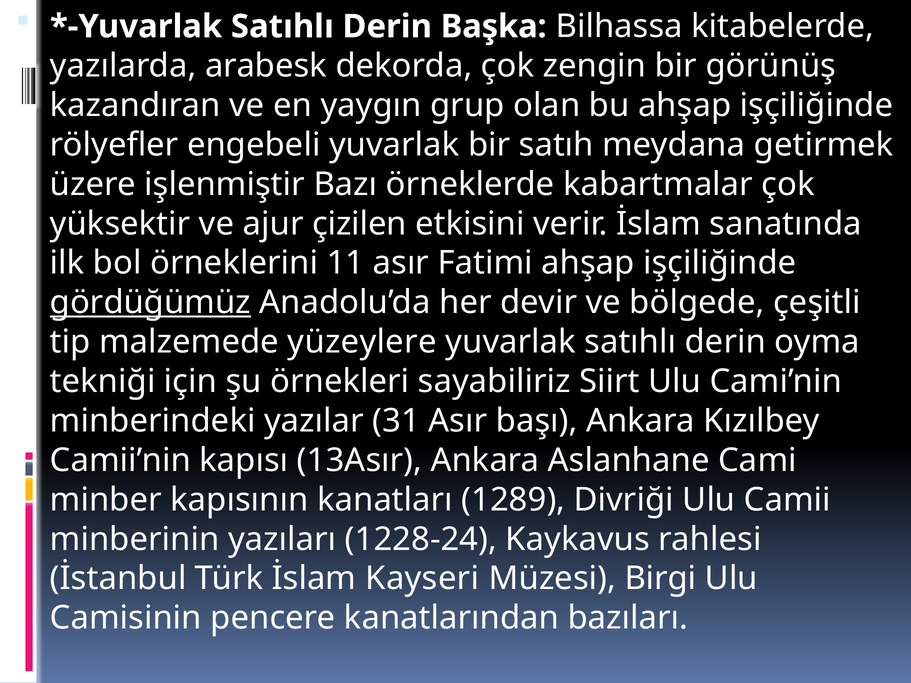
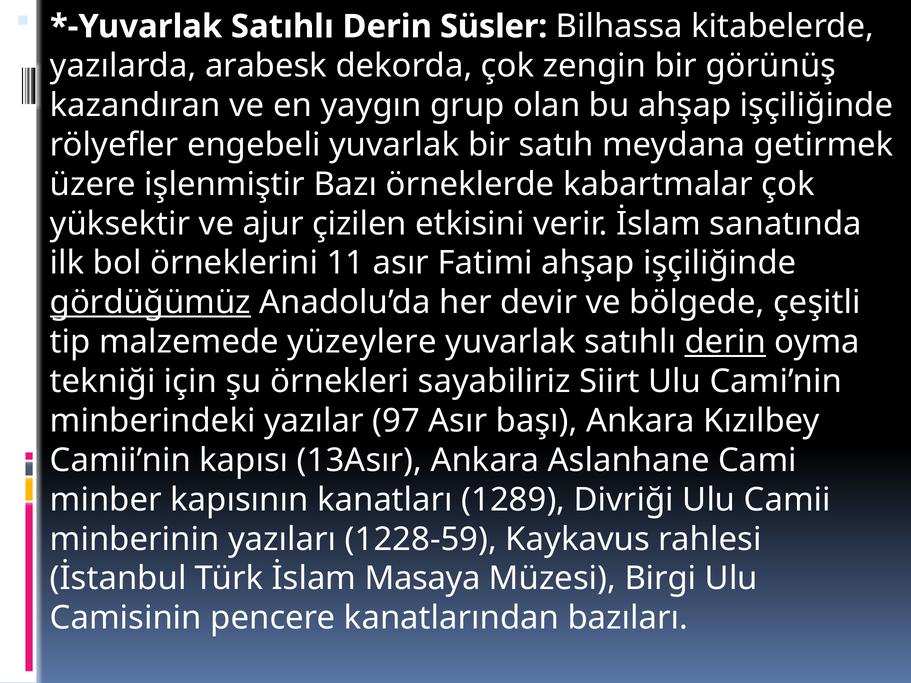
Başka: Başka -> Süsler
derin at (725, 342) underline: none -> present
31: 31 -> 97
1228-24: 1228-24 -> 1228-59
Kayseri: Kayseri -> Masaya
